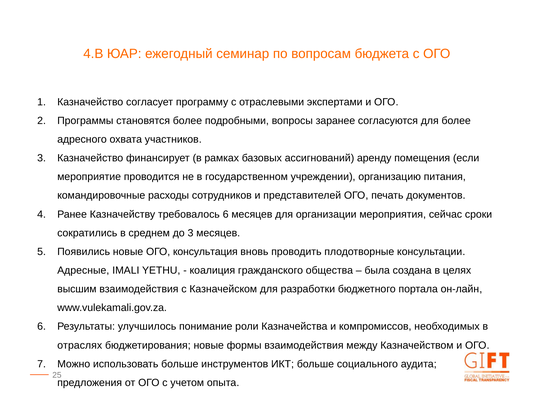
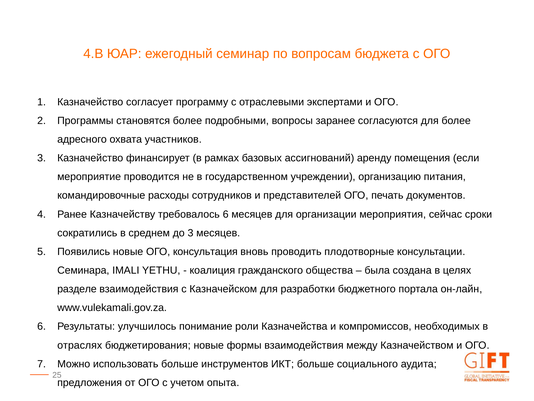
Адресные: Адресные -> Семинара
высшим: высшим -> разделе
